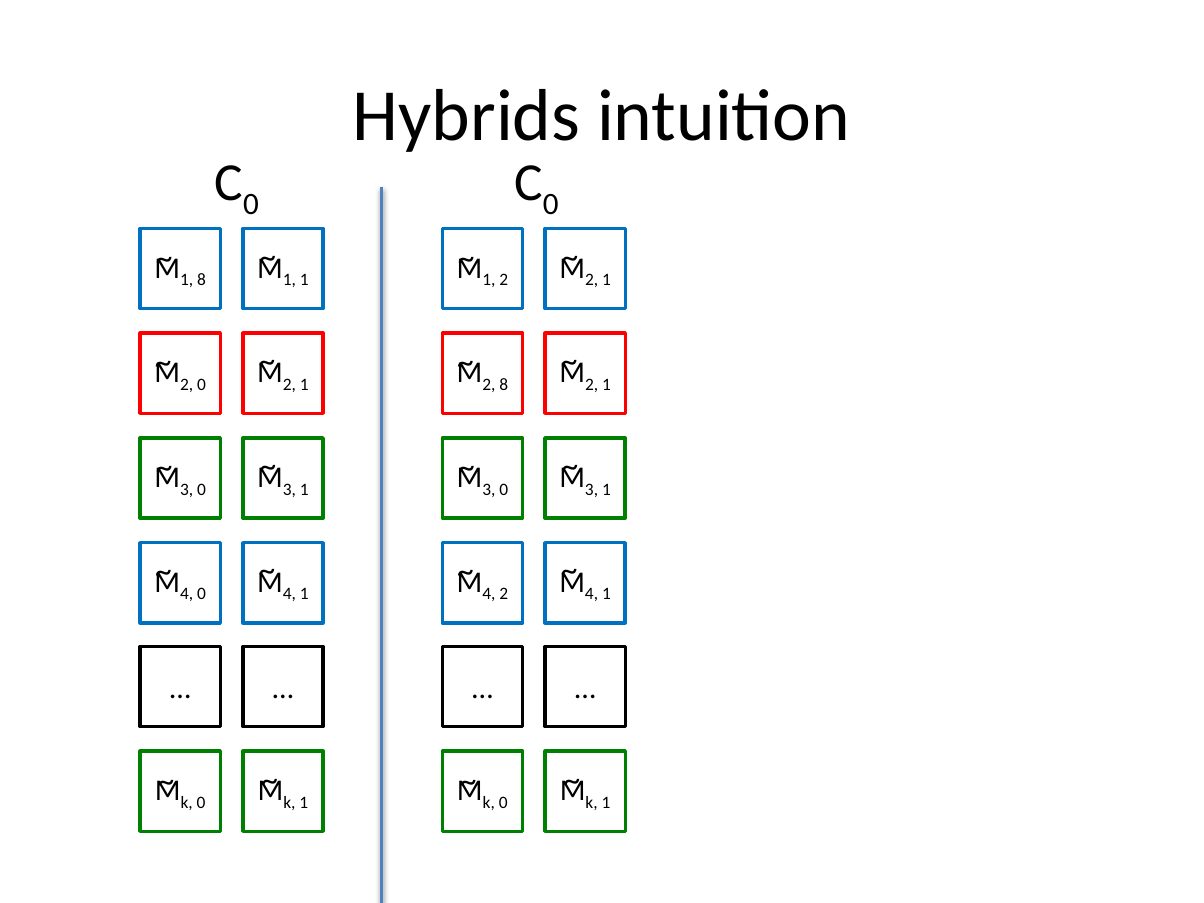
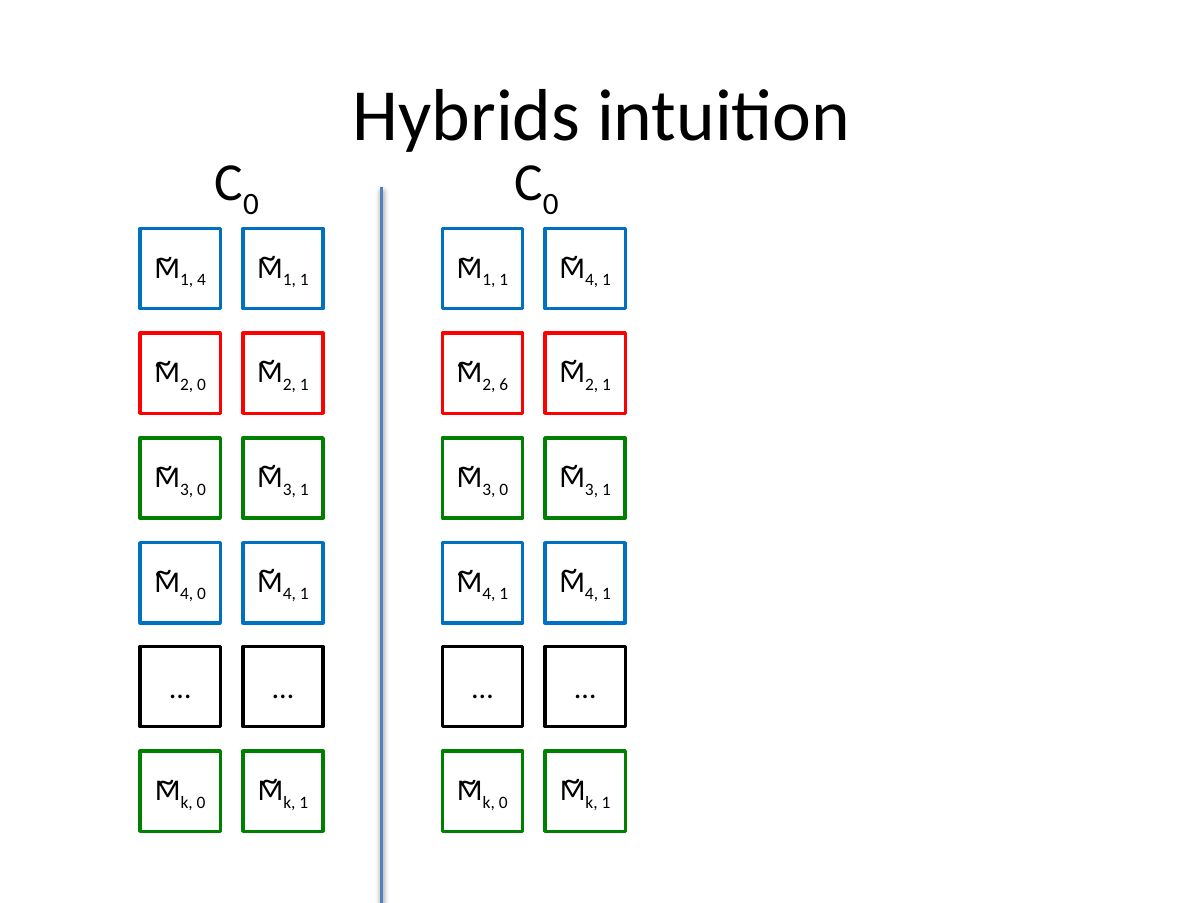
1 8: 8 -> 4
2 at (504, 280): 2 -> 1
2 at (592, 280): 2 -> 4
8 at (504, 385): 8 -> 6
2 at (504, 594): 2 -> 1
